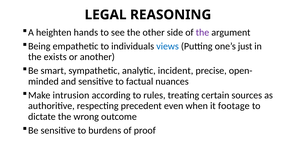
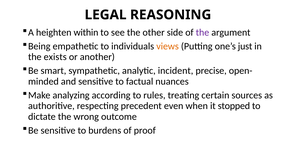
hands: hands -> within
views colour: blue -> orange
intrusion: intrusion -> analyzing
footage: footage -> stopped
